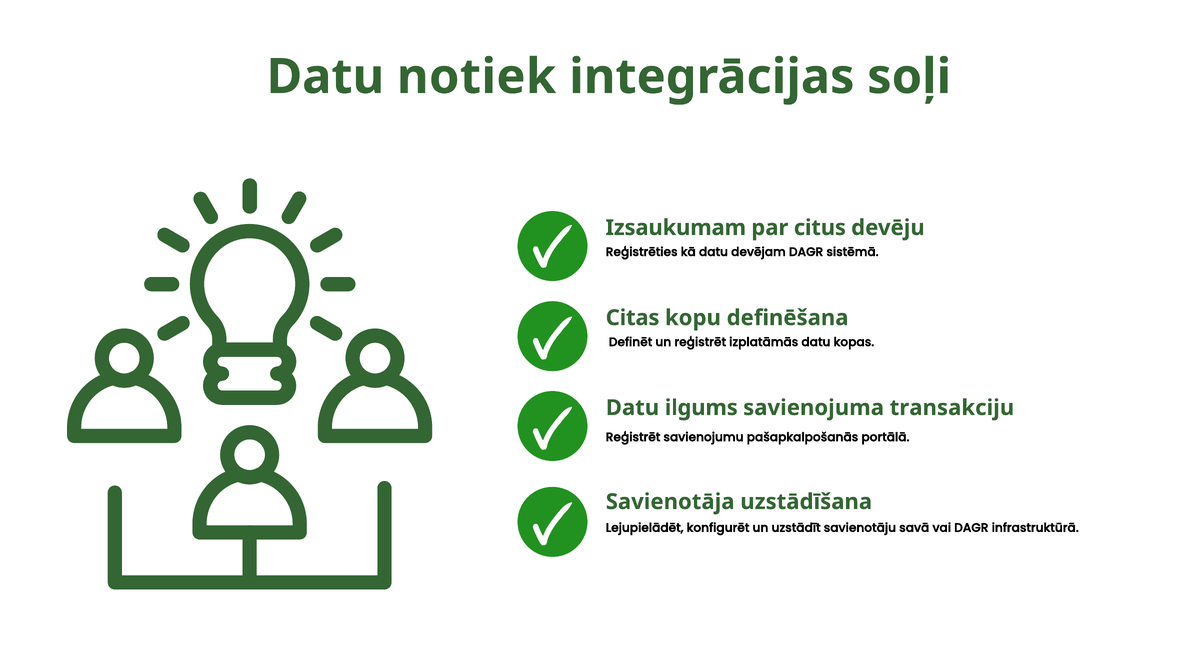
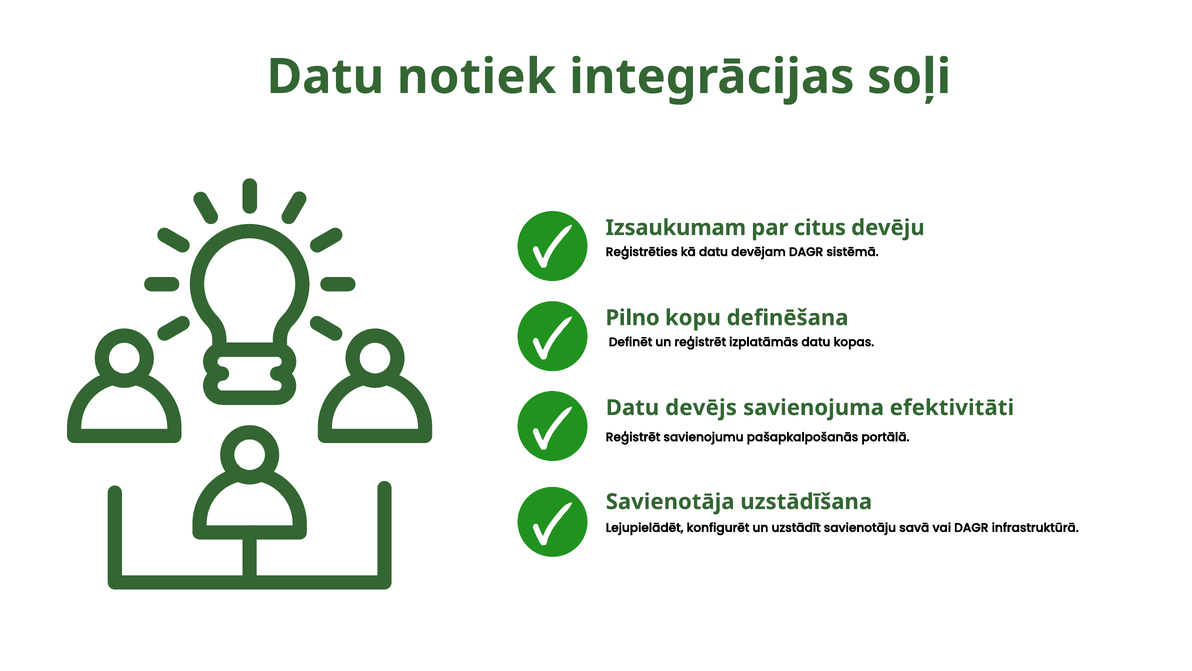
Citas: Citas -> Pilno
ilgums: ilgums -> devējs
transakciju: transakciju -> efektivitāti
